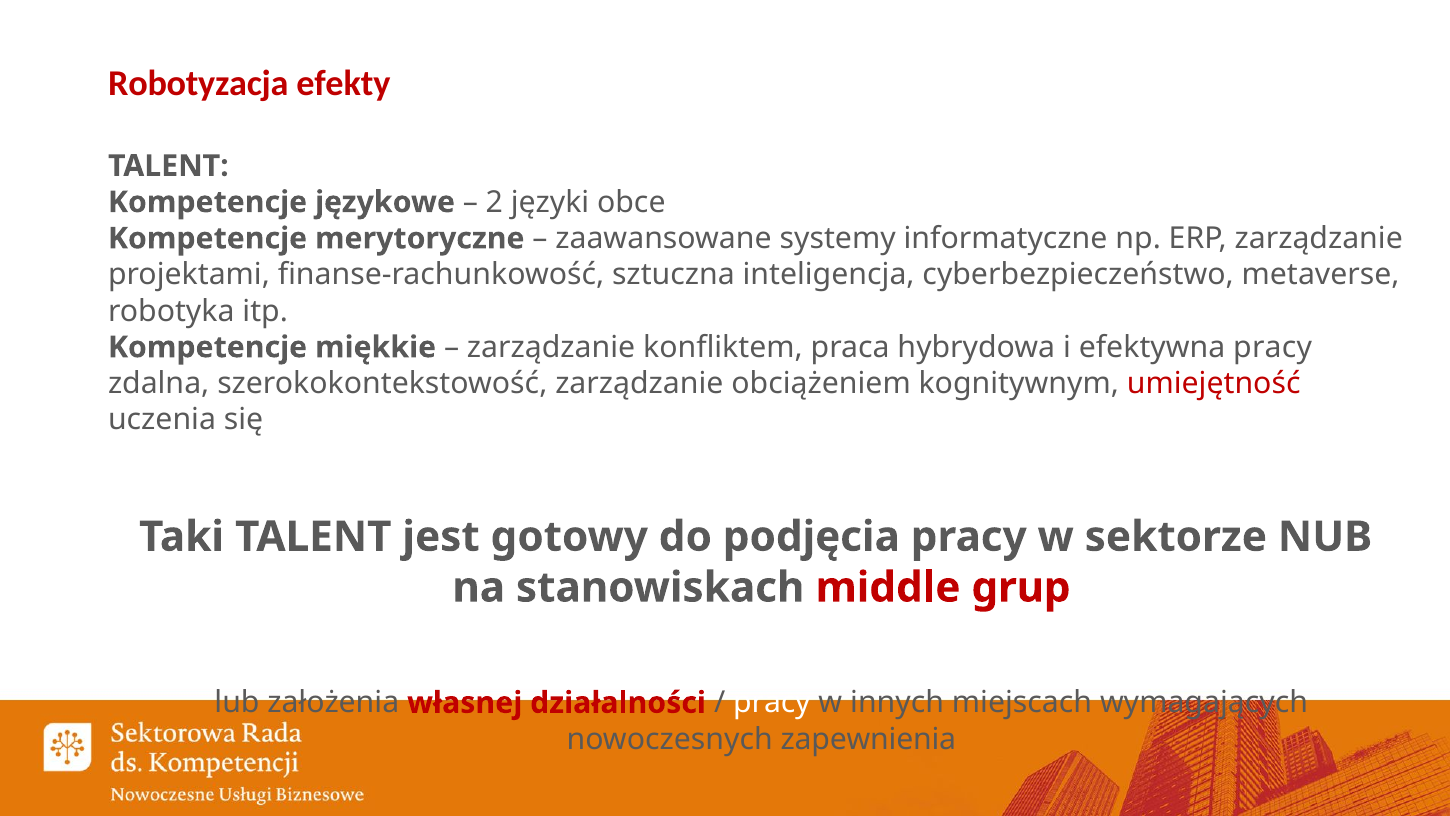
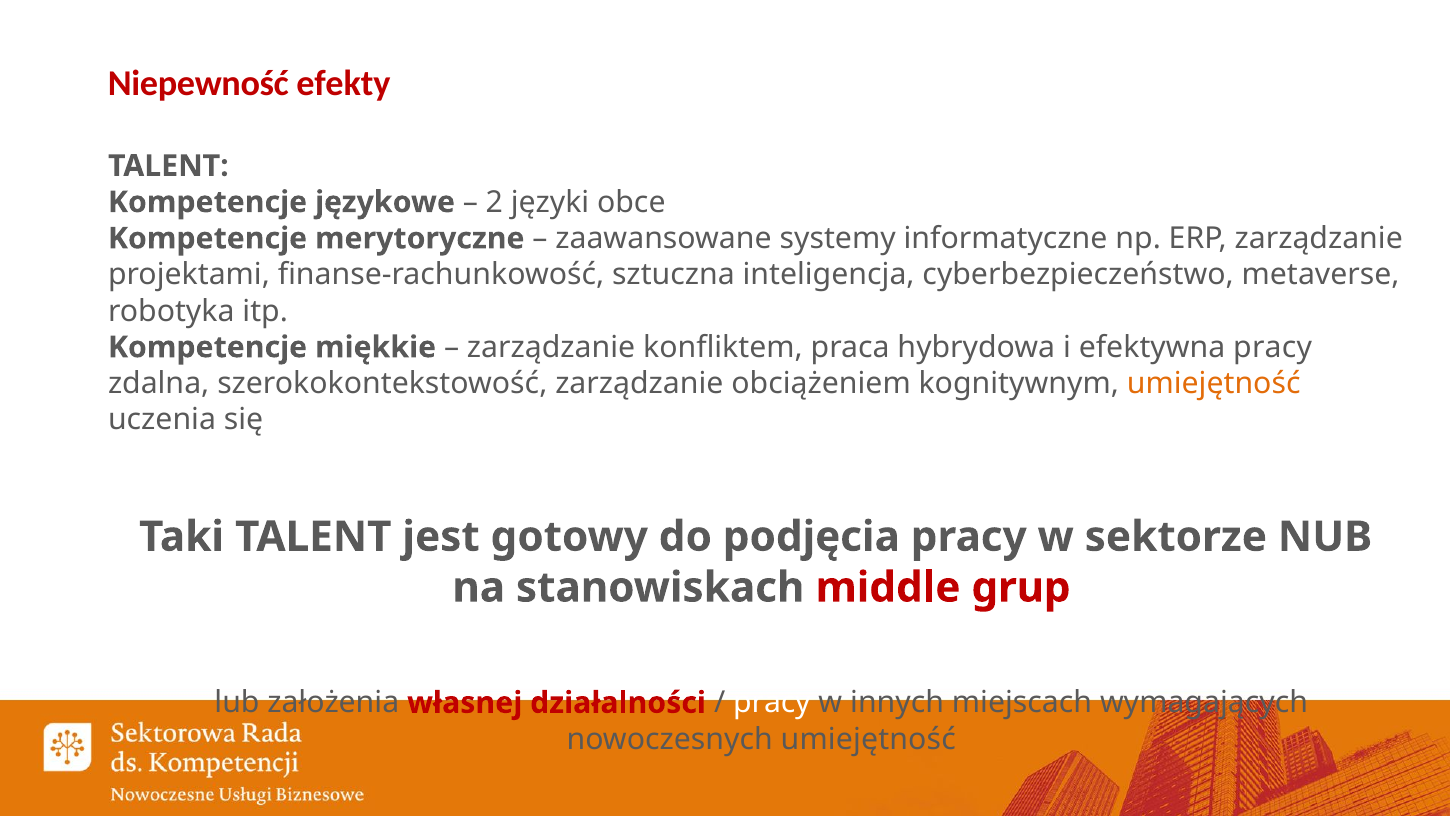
Robotyzacja: Robotyzacja -> Niepewność
umiejętność at (1214, 383) colour: red -> orange
nowoczesnych zapewnienia: zapewnienia -> umiejętność
